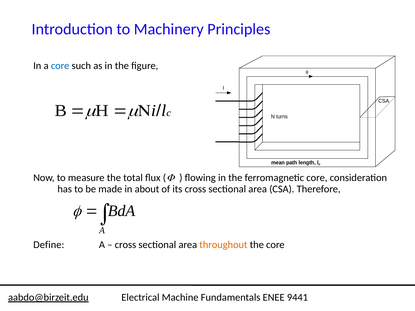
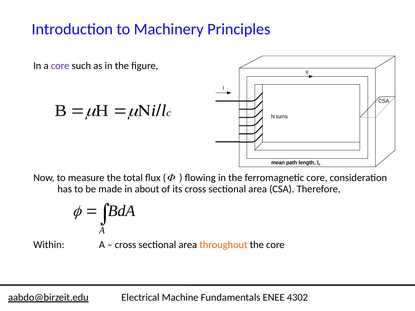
core at (60, 66) colour: blue -> purple
Define: Define -> Within
9441: 9441 -> 4302
